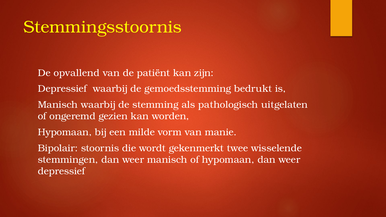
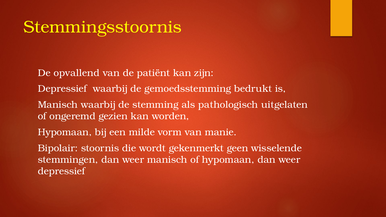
twee: twee -> geen
